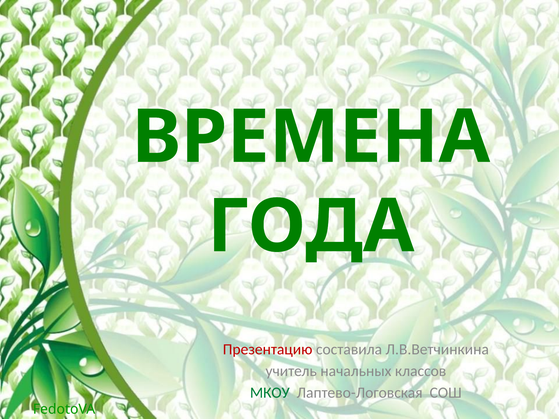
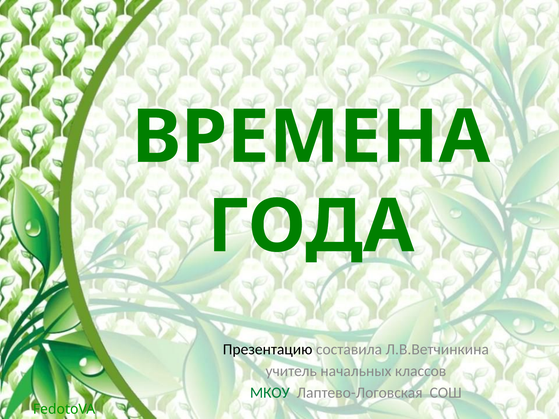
Презентацию colour: red -> black
